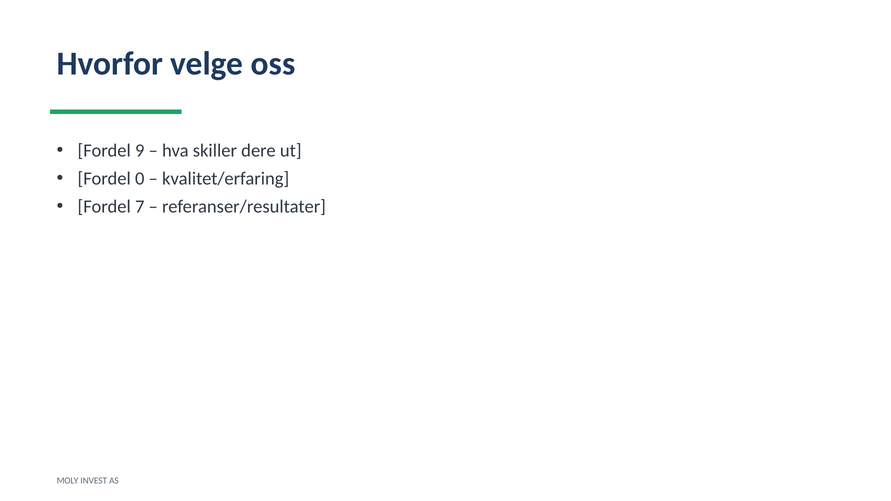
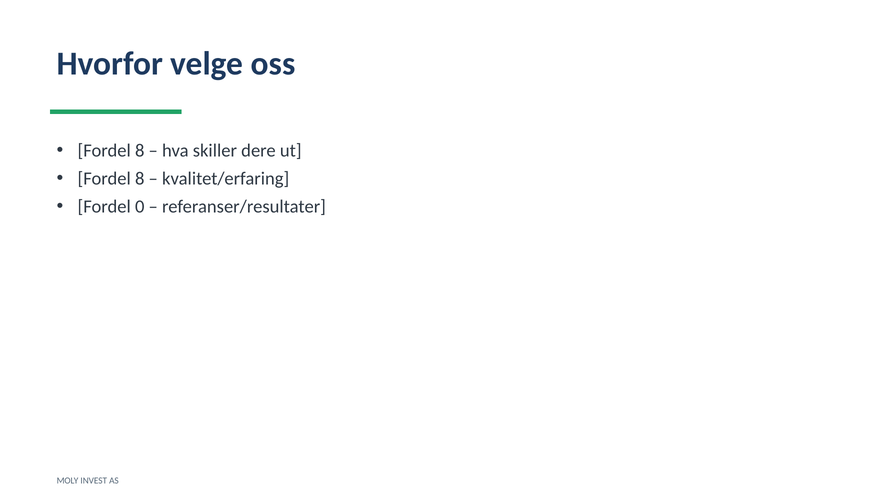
9 at (140, 151): 9 -> 8
0 at (140, 179): 0 -> 8
7: 7 -> 0
